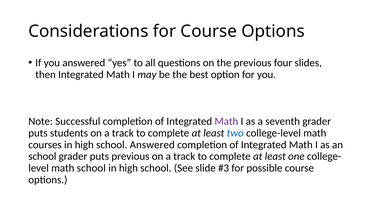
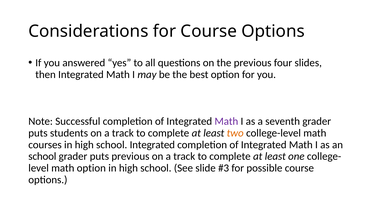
two colour: blue -> orange
school Answered: Answered -> Integrated
math school: school -> option
